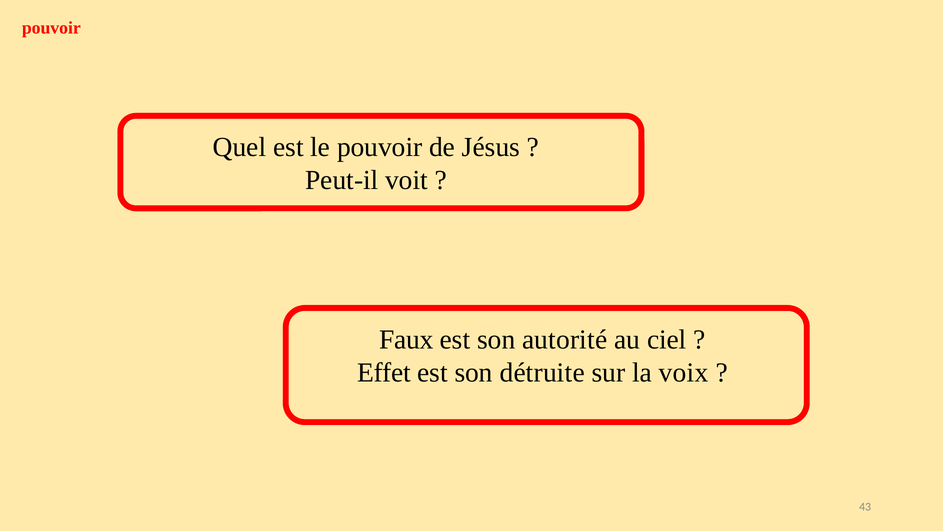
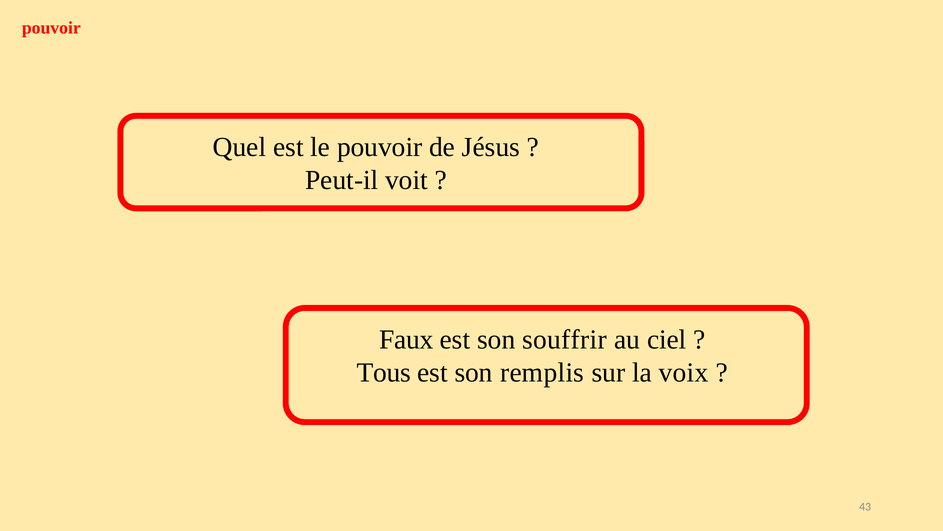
autorité: autorité -> souffrir
Effet: Effet -> Tous
détruite: détruite -> remplis
